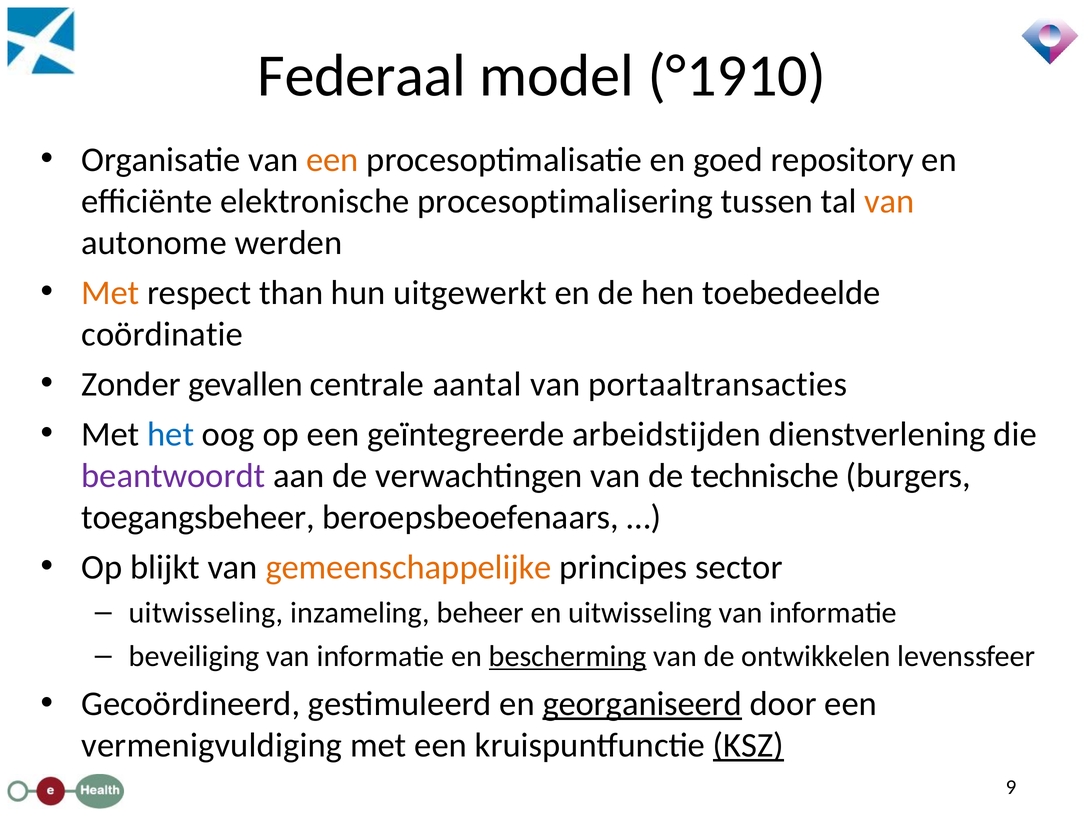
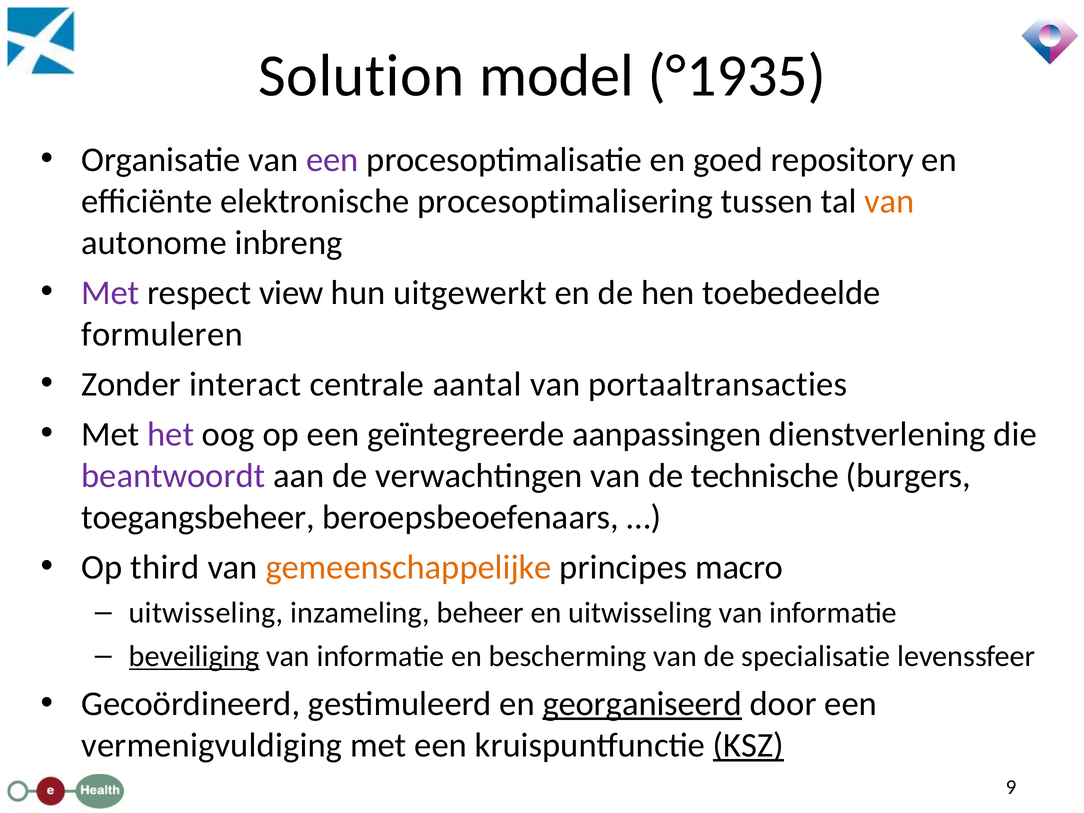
Federaal: Federaal -> Solution
°1910: °1910 -> °1935
een at (332, 160) colour: orange -> purple
werden: werden -> inbreng
Met at (110, 293) colour: orange -> purple
than: than -> view
coördinatie: coördinatie -> formuleren
gevallen: gevallen -> interact
het colour: blue -> purple
arbeidstijden: arbeidstijden -> aanpassingen
blijkt: blijkt -> third
sector: sector -> macro
beveiliging underline: none -> present
bescherming underline: present -> none
ontwikkelen: ontwikkelen -> specialisatie
